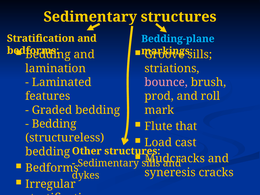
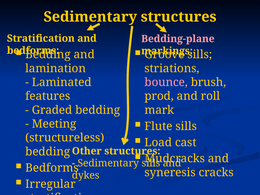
Bedding-plane colour: light blue -> pink
Bedding at (54, 124): Bedding -> Meeting
Flute that: that -> sills
